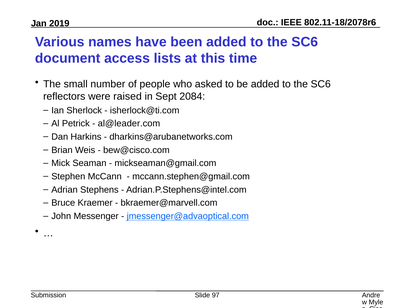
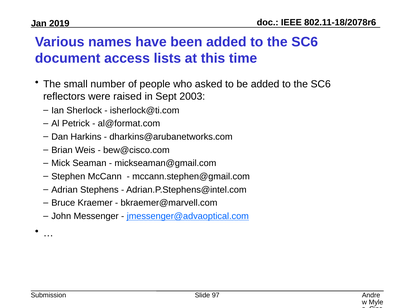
2084: 2084 -> 2003
al@leader.com: al@leader.com -> al@format.com
